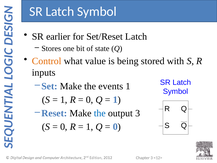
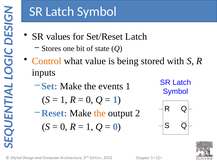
earlier: earlier -> values
the at (100, 113) colour: blue -> orange
output 3: 3 -> 2
